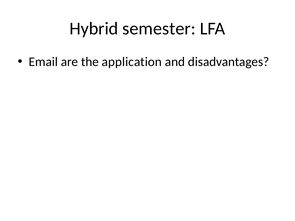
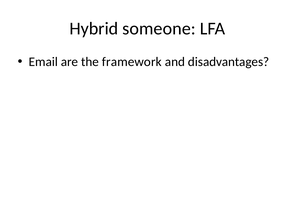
semester: semester -> someone
application: application -> framework
